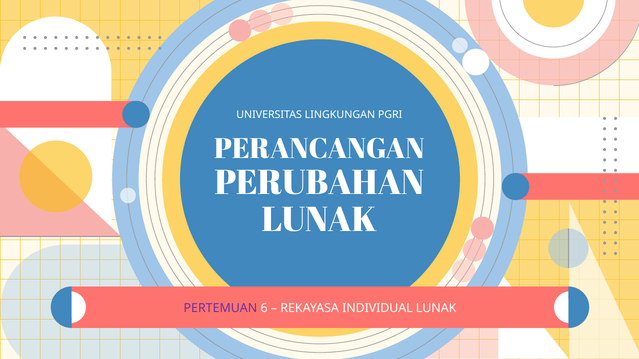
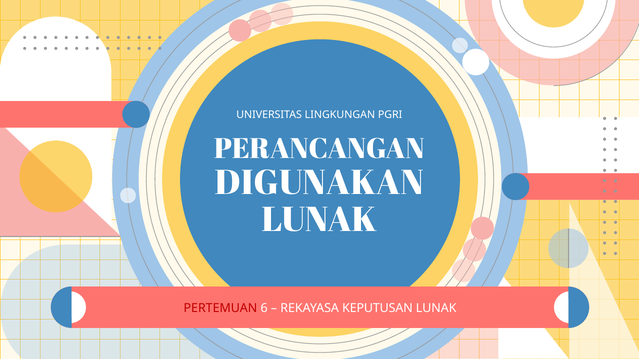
PERUBAHAN: PERUBAHAN -> DIGUNAKAN
PERTEMUAN colour: purple -> red
INDIVIDUAL: INDIVIDUAL -> KEPUTUSAN
